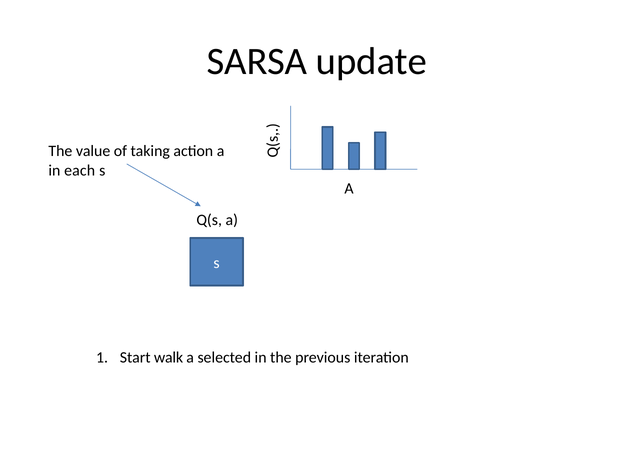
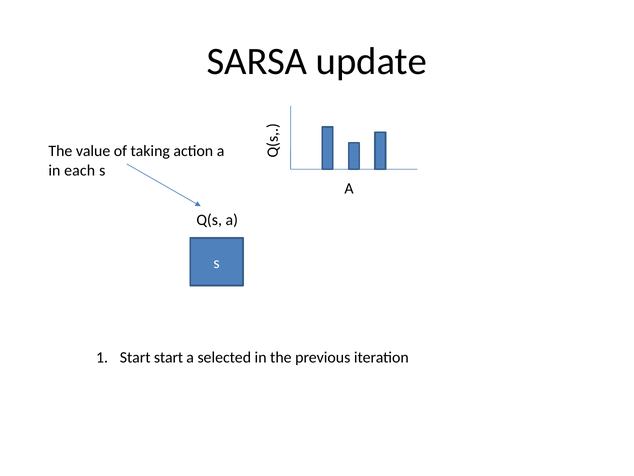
Start walk: walk -> start
